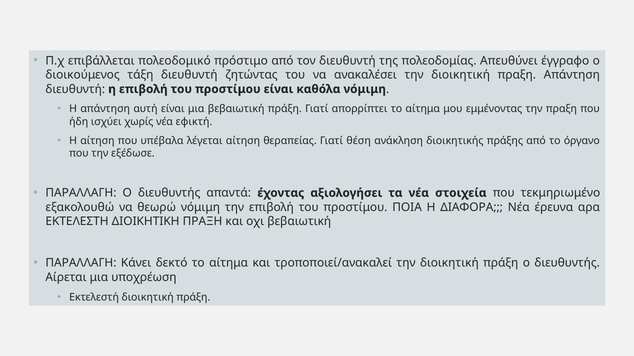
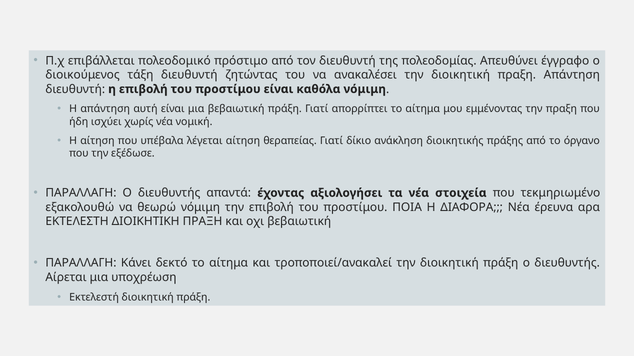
εφικτή: εφικτή -> νομική
θέση: θέση -> δίκιο
